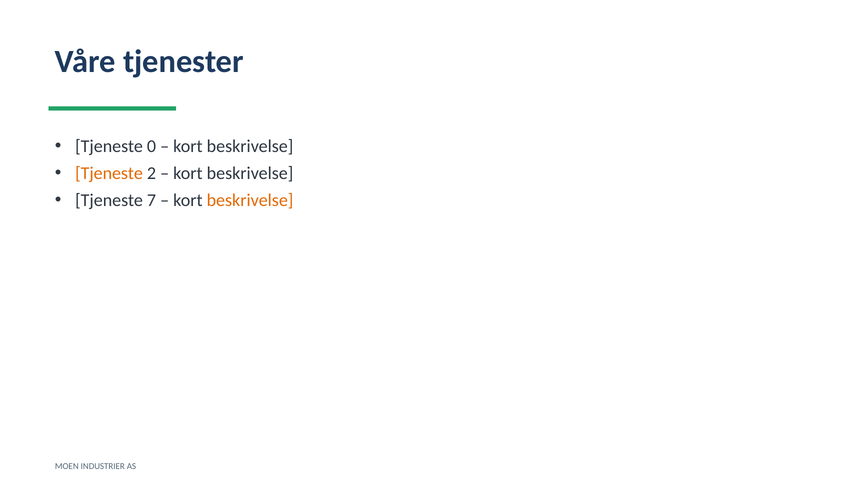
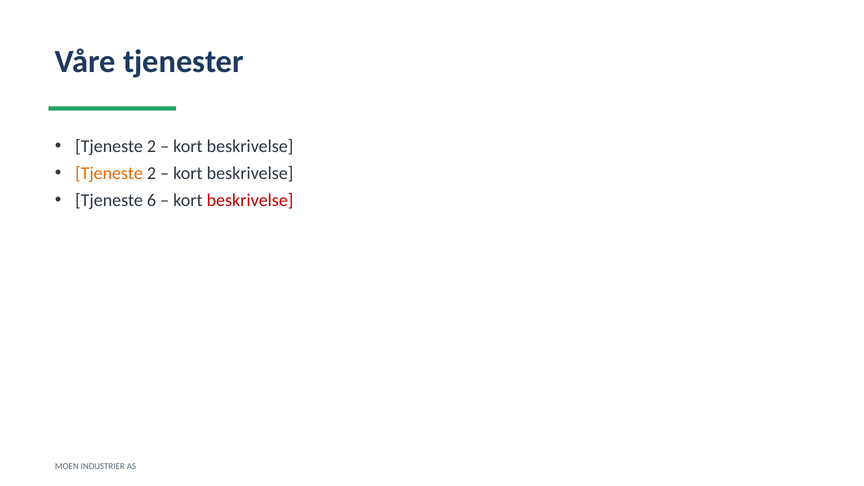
0 at (151, 146): 0 -> 2
7: 7 -> 6
beskrivelse at (250, 200) colour: orange -> red
